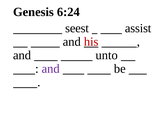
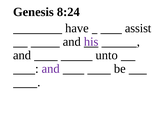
6:24: 6:24 -> 8:24
seest: seest -> have
his at (91, 41) colour: red -> purple
